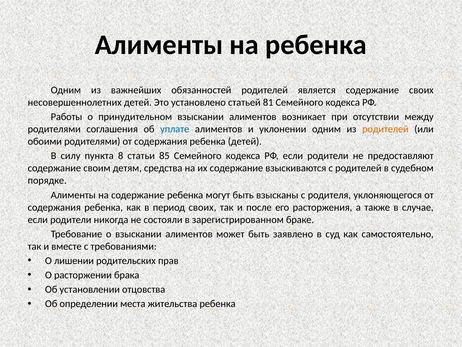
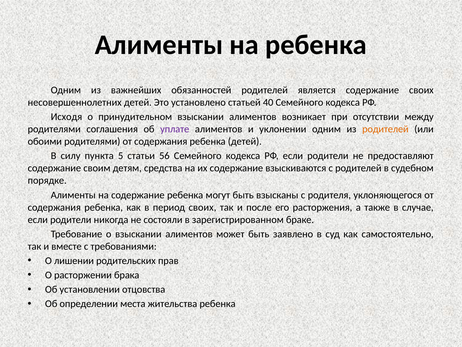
81: 81 -> 40
Работы: Работы -> Исходя
уплате colour: blue -> purple
8: 8 -> 5
85: 85 -> 56
